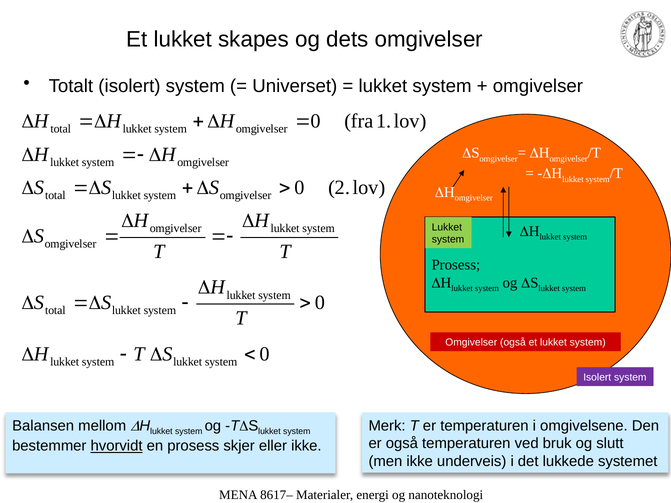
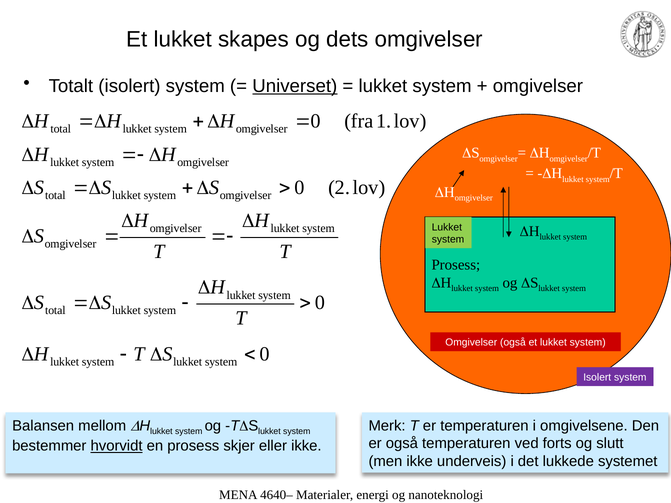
Universet underline: none -> present
bruk: bruk -> forts
8617–: 8617– -> 4640–
